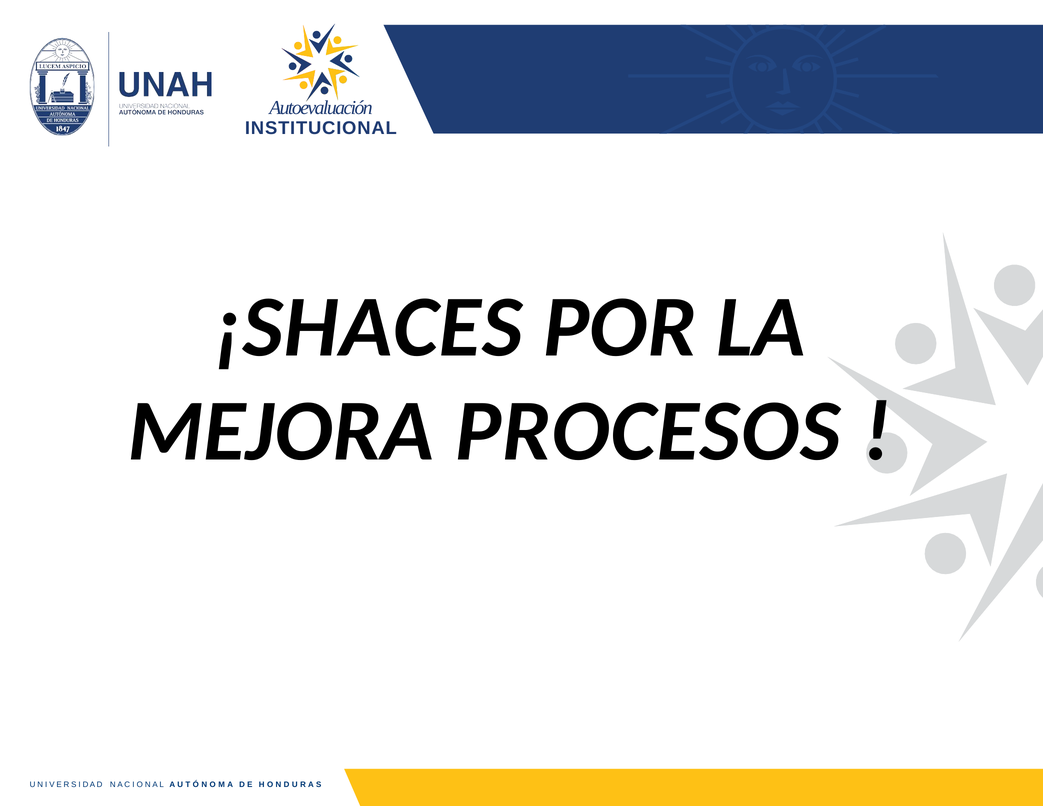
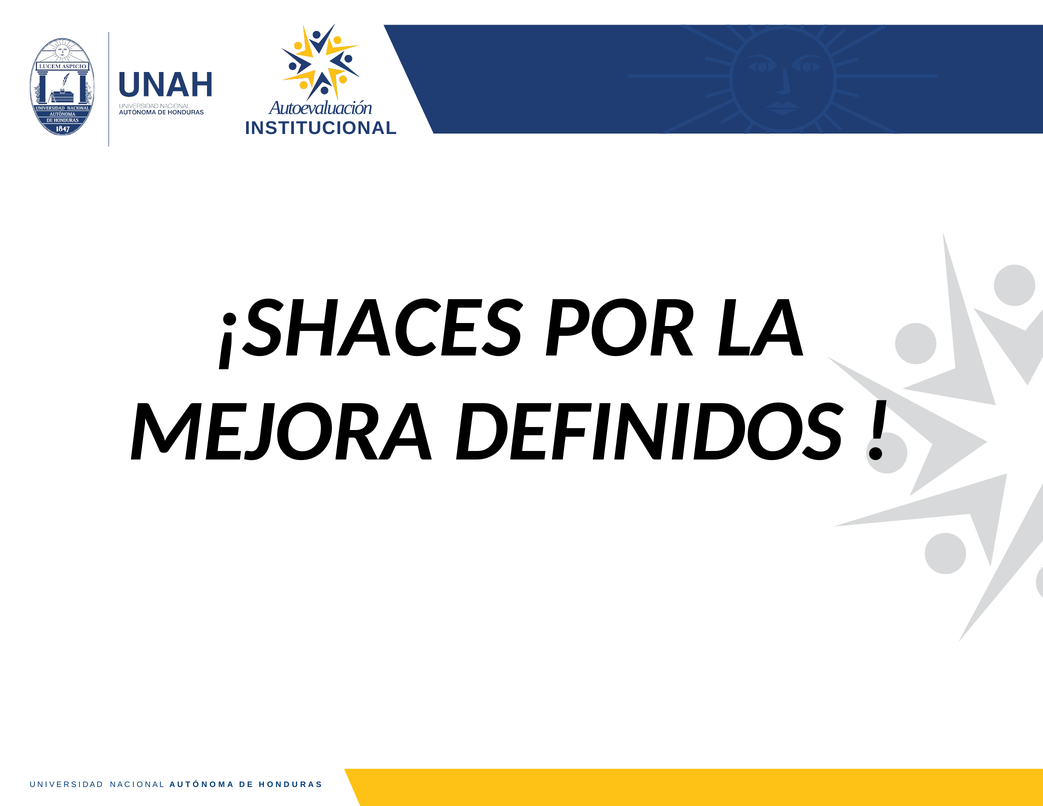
PROCESOS: PROCESOS -> DEFINIDOS
